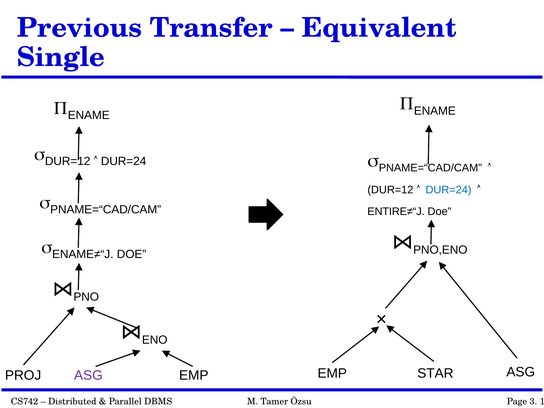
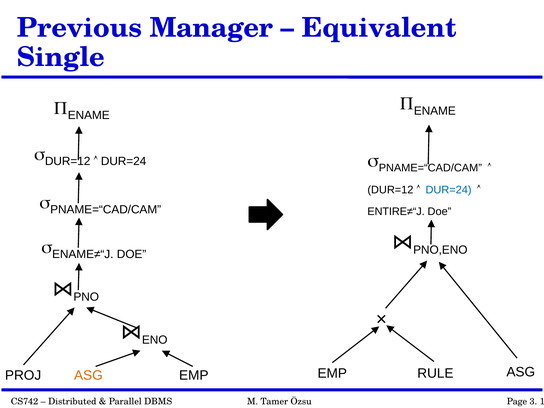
Transfer: Transfer -> Manager
STAR: STAR -> RULE
ASG at (88, 375) colour: purple -> orange
